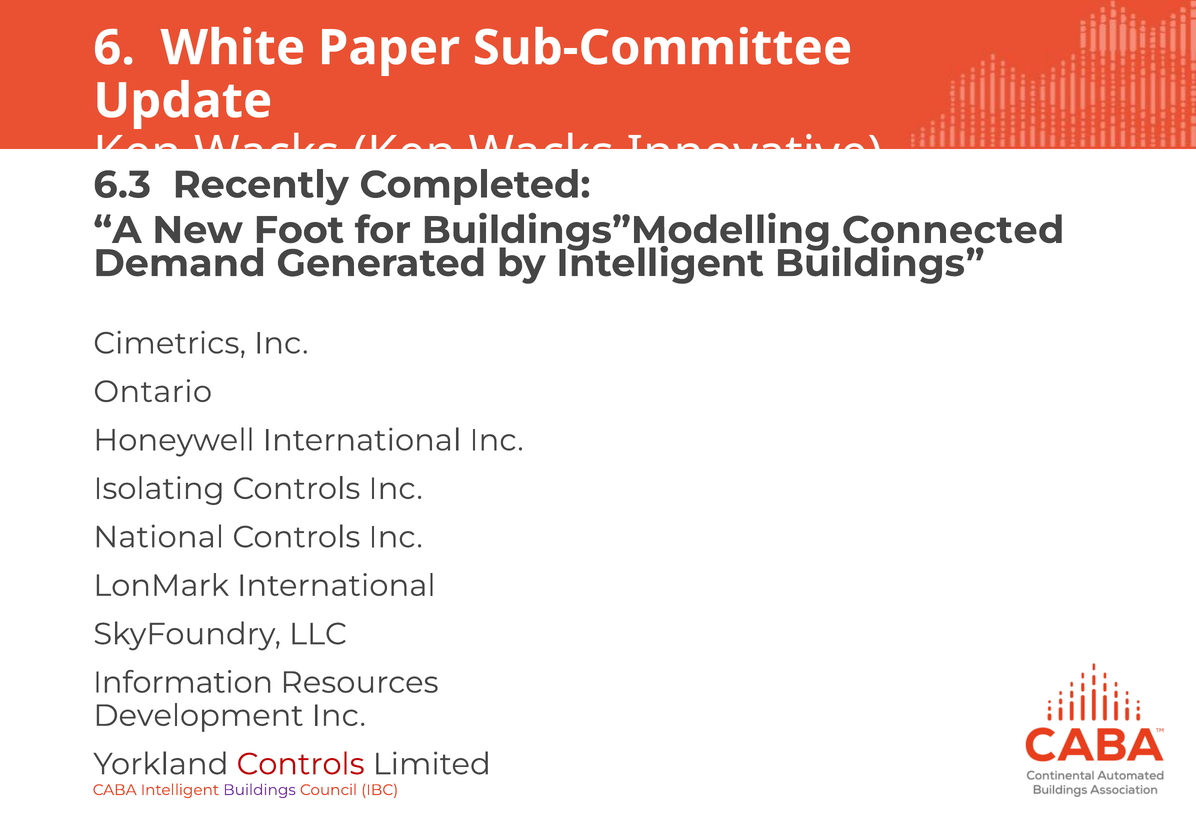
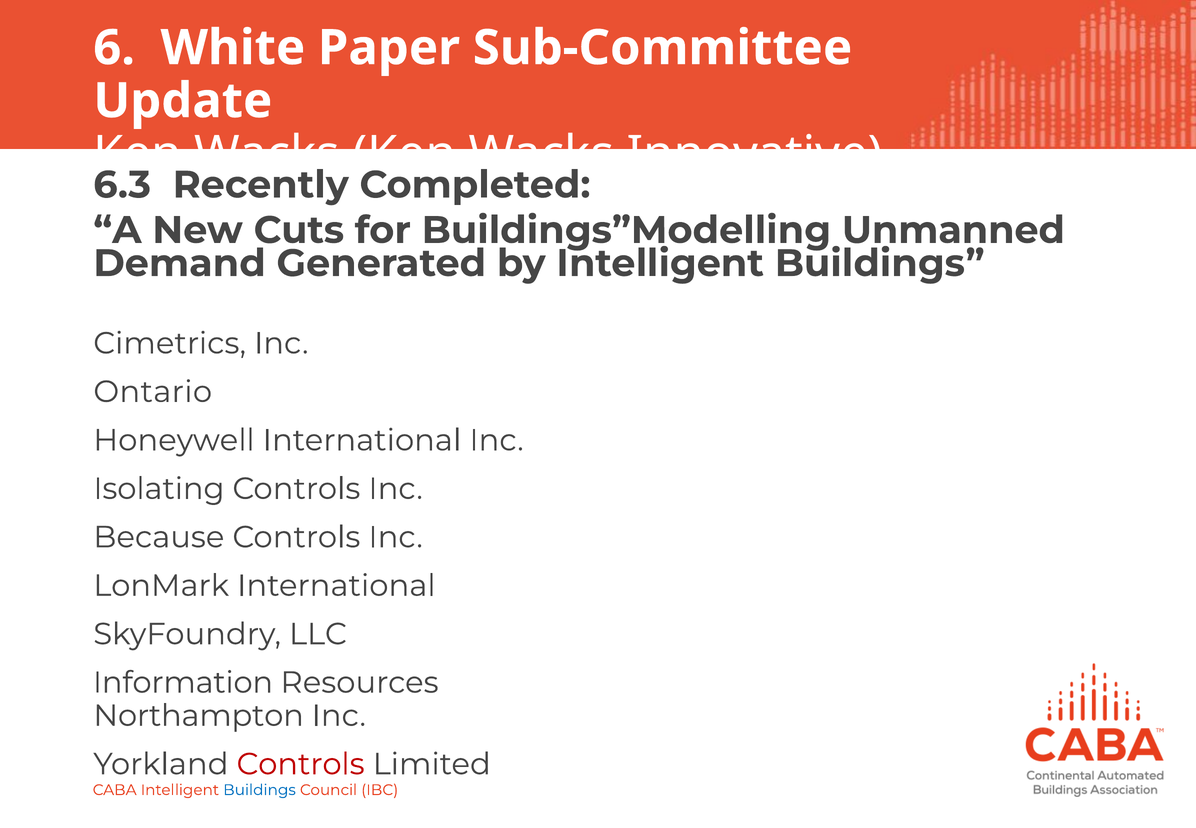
Foot: Foot -> Cuts
Connected: Connected -> Unmanned
National: National -> Because
Development: Development -> Northampton
Buildings at (259, 790) colour: purple -> blue
